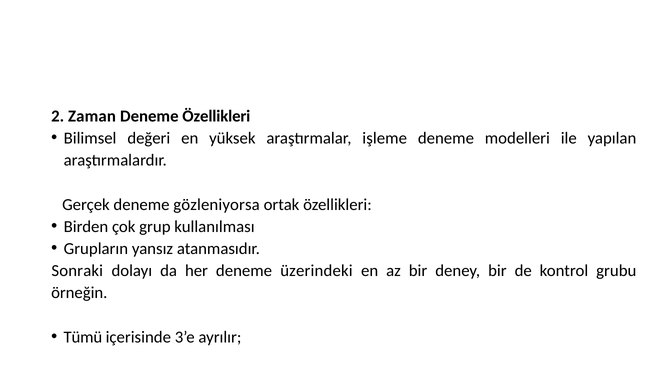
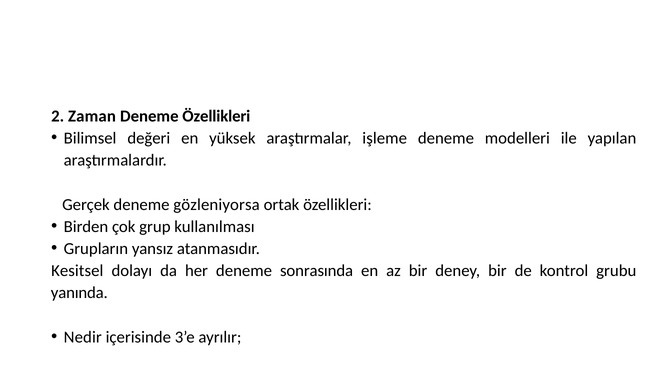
Sonraki: Sonraki -> Kesitsel
üzerindeki: üzerindeki -> sonrasında
örneğin: örneğin -> yanında
Tümü: Tümü -> Nedir
